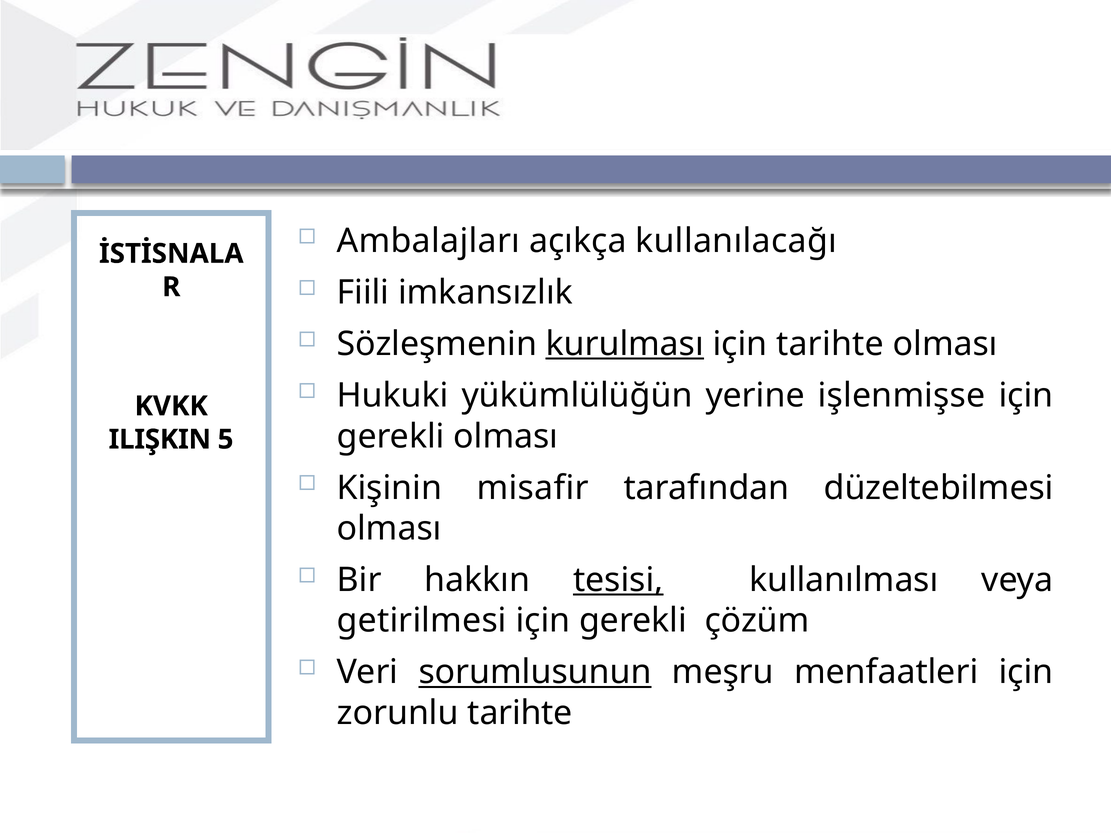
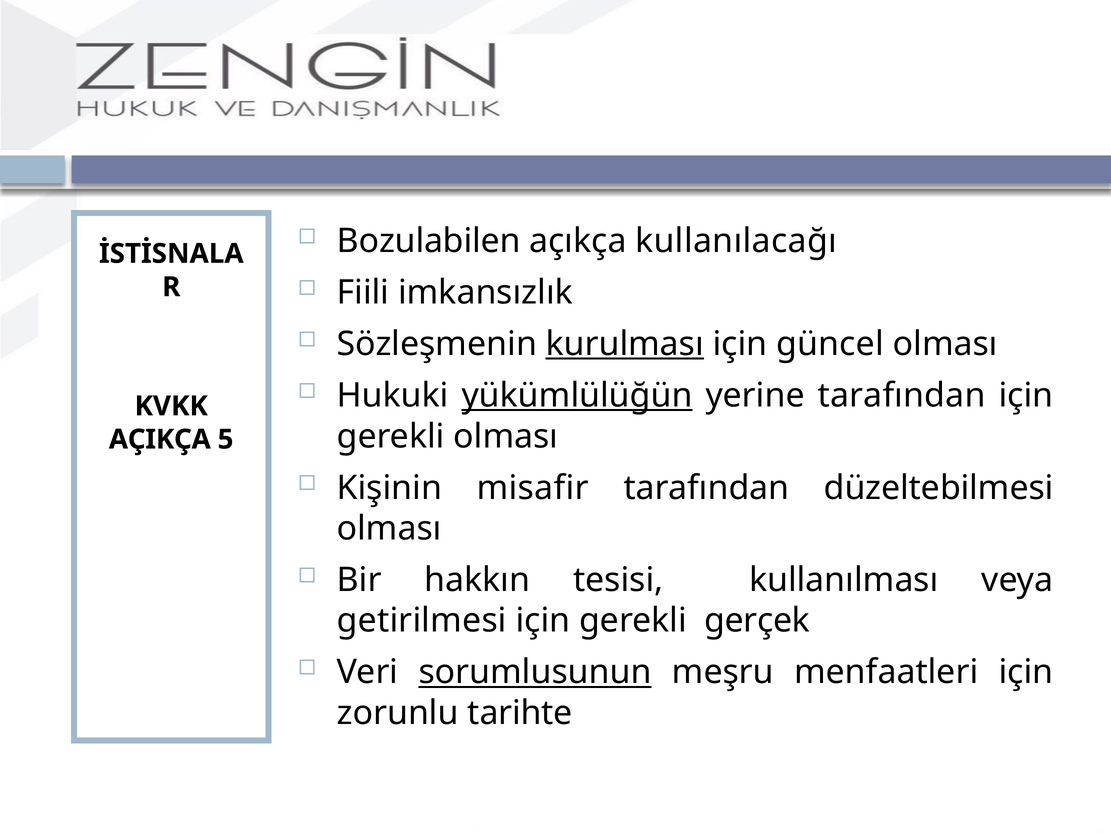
Ambalajları: Ambalajları -> Bozulabilen
için tarihte: tarihte -> güncel
yükümlülüğün underline: none -> present
yerine işlenmişse: işlenmişse -> tarafından
ILIŞKIN: ILIŞKIN -> AÇIKÇA
tesisi underline: present -> none
çözüm: çözüm -> gerçek
